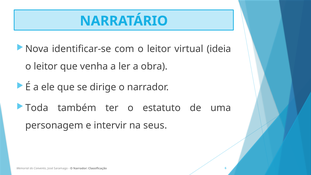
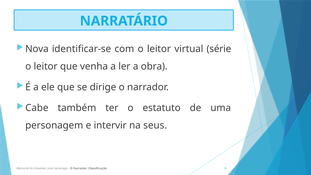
ideia: ideia -> série
Toda: Toda -> Cabe
